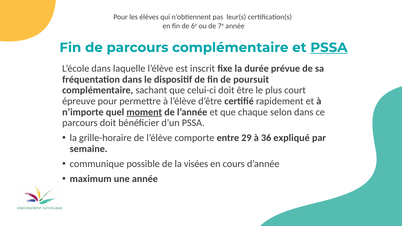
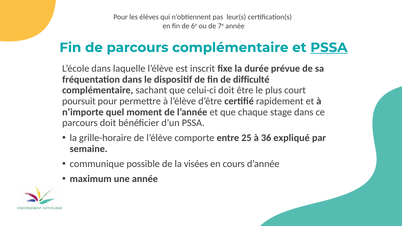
poursuit: poursuit -> difficulté
épreuve: épreuve -> poursuit
moment underline: present -> none
selon: selon -> stage
29: 29 -> 25
